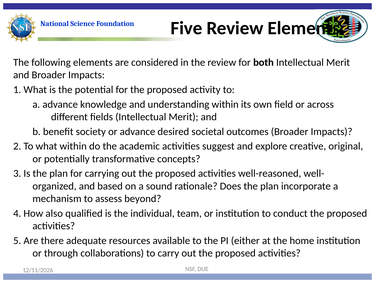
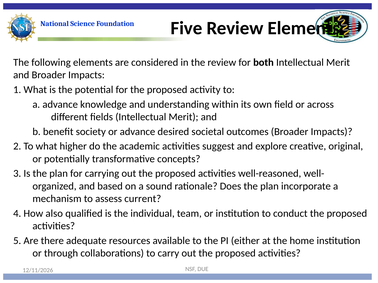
what within: within -> higher
beyond: beyond -> current
